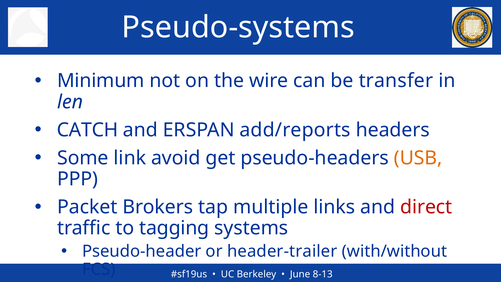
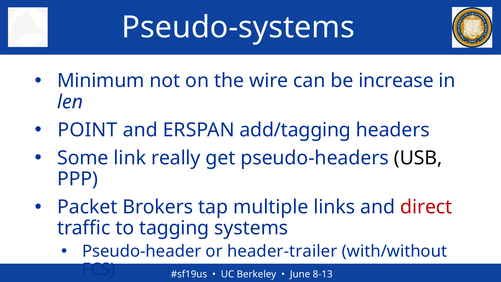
transfer: transfer -> increase
CATCH: CATCH -> POINT
add/reports: add/reports -> add/tagging
avoid: avoid -> really
USB colour: orange -> black
